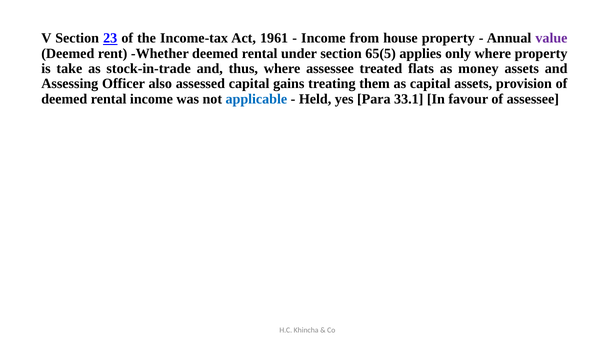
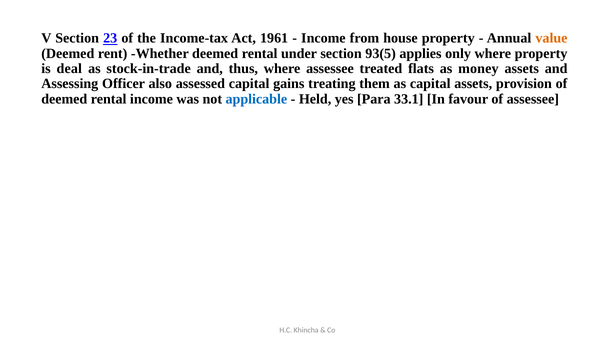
value colour: purple -> orange
65(5: 65(5 -> 93(5
take: take -> deal
